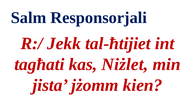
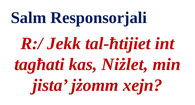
kien: kien -> xejn
